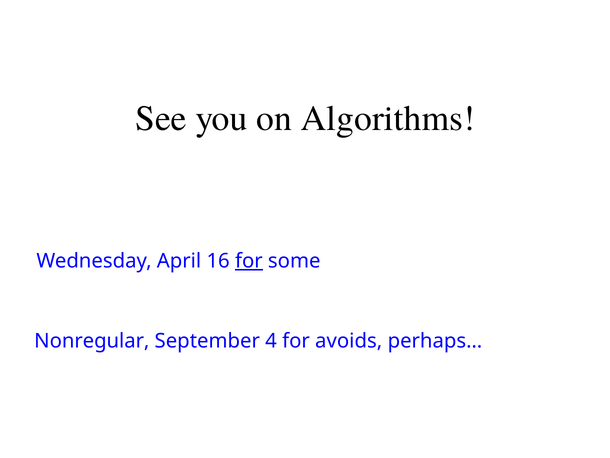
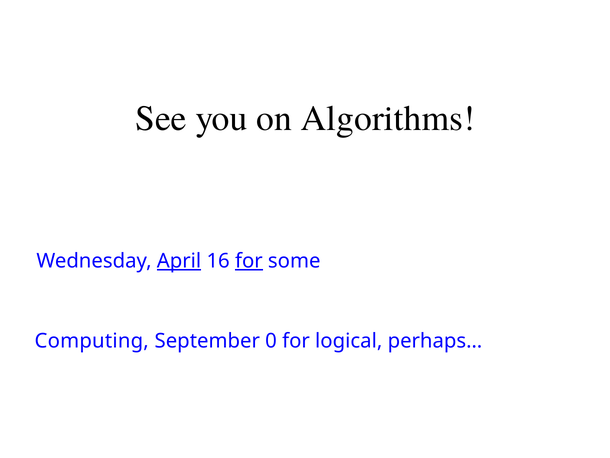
April underline: none -> present
Nonregular: Nonregular -> Computing
4: 4 -> 0
avoids: avoids -> logical
